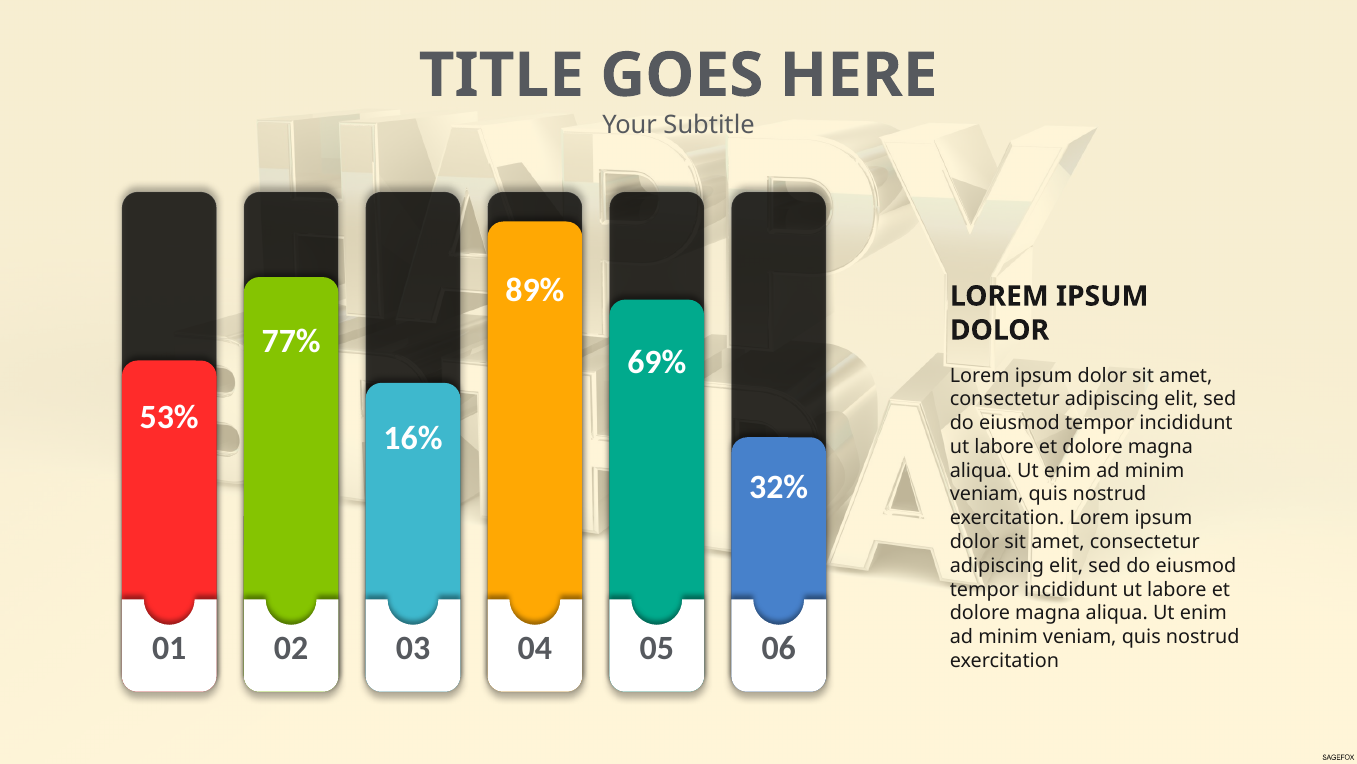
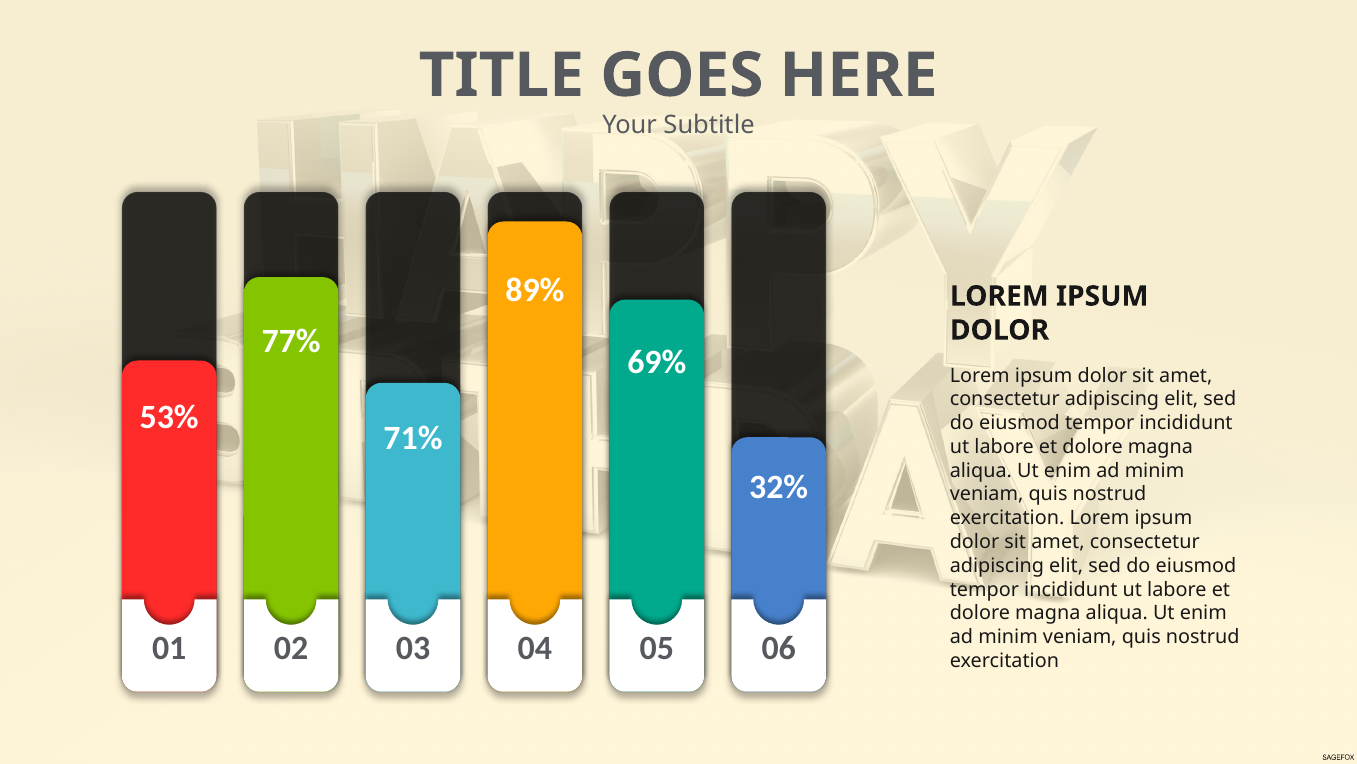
16%: 16% -> 71%
